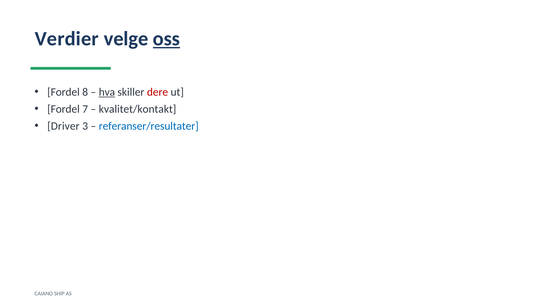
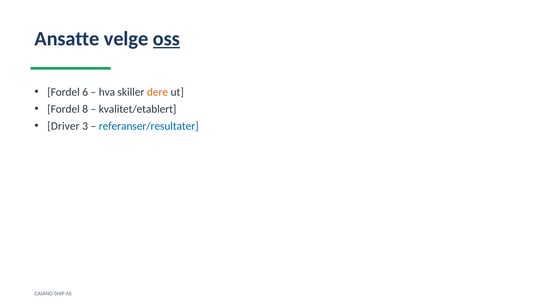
Verdier: Verdier -> Ansatte
8: 8 -> 6
hva underline: present -> none
dere colour: red -> orange
7: 7 -> 8
kvalitet/kontakt: kvalitet/kontakt -> kvalitet/etablert
